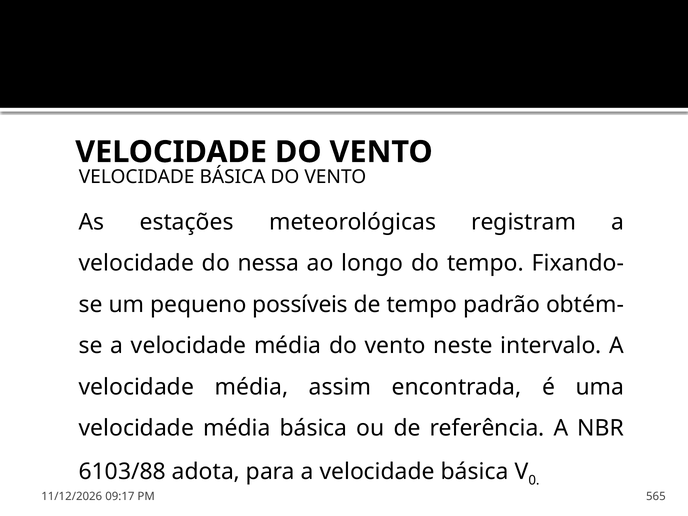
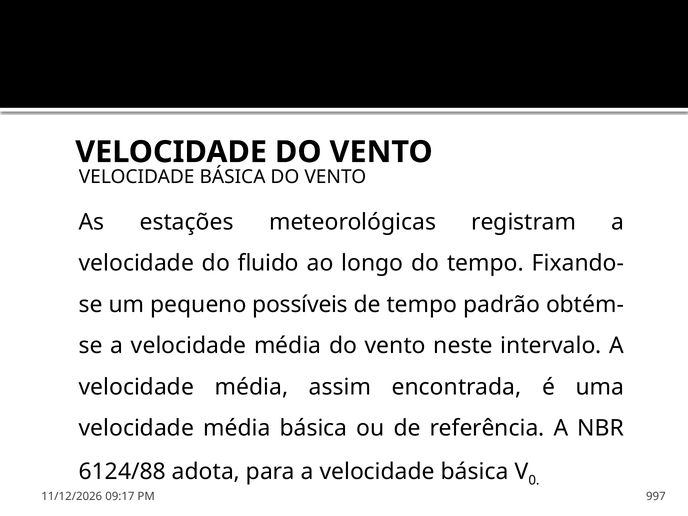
nessa: nessa -> fluido
6103/88: 6103/88 -> 6124/88
565: 565 -> 997
